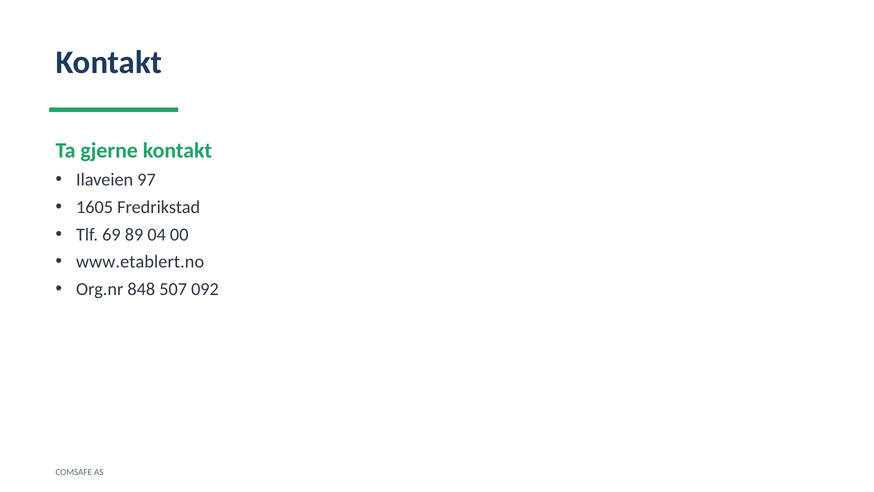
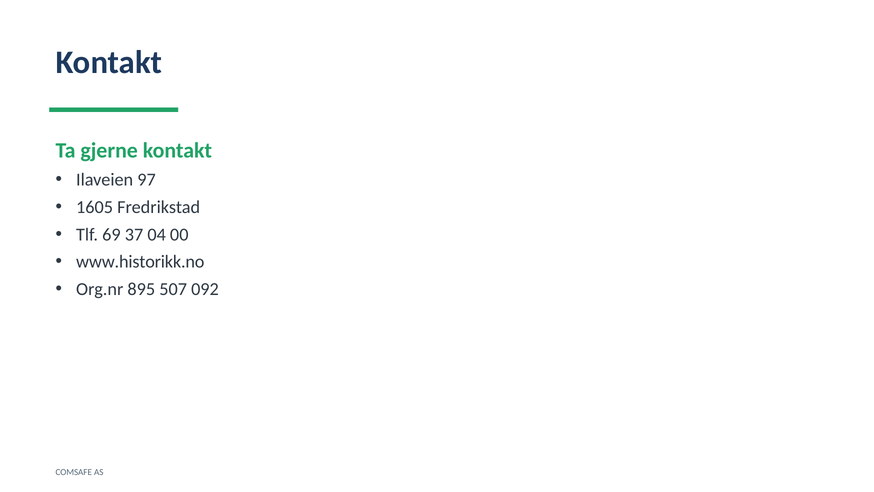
89: 89 -> 37
www.etablert.no: www.etablert.no -> www.historikk.no
848: 848 -> 895
